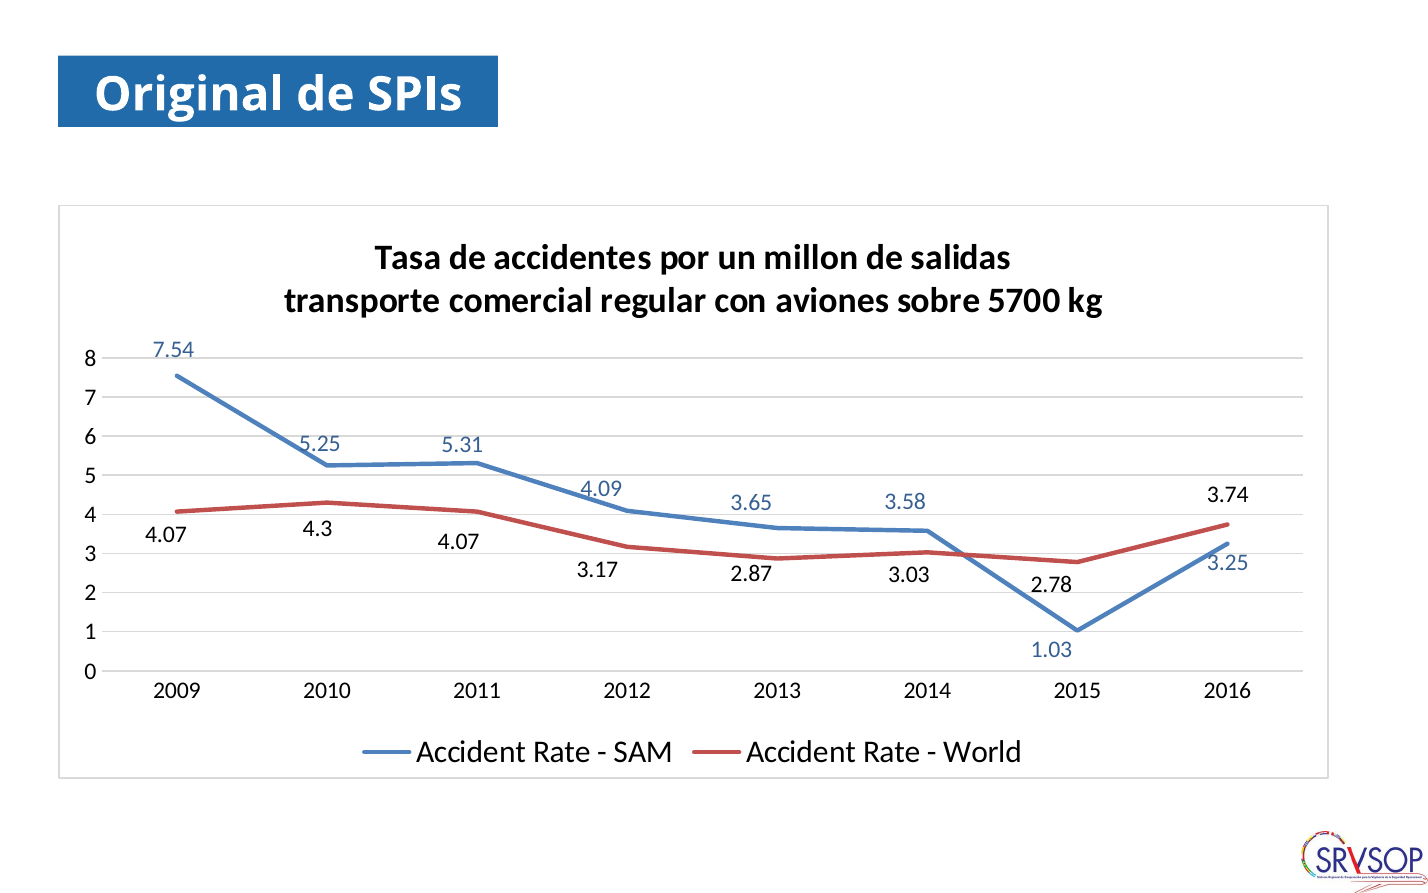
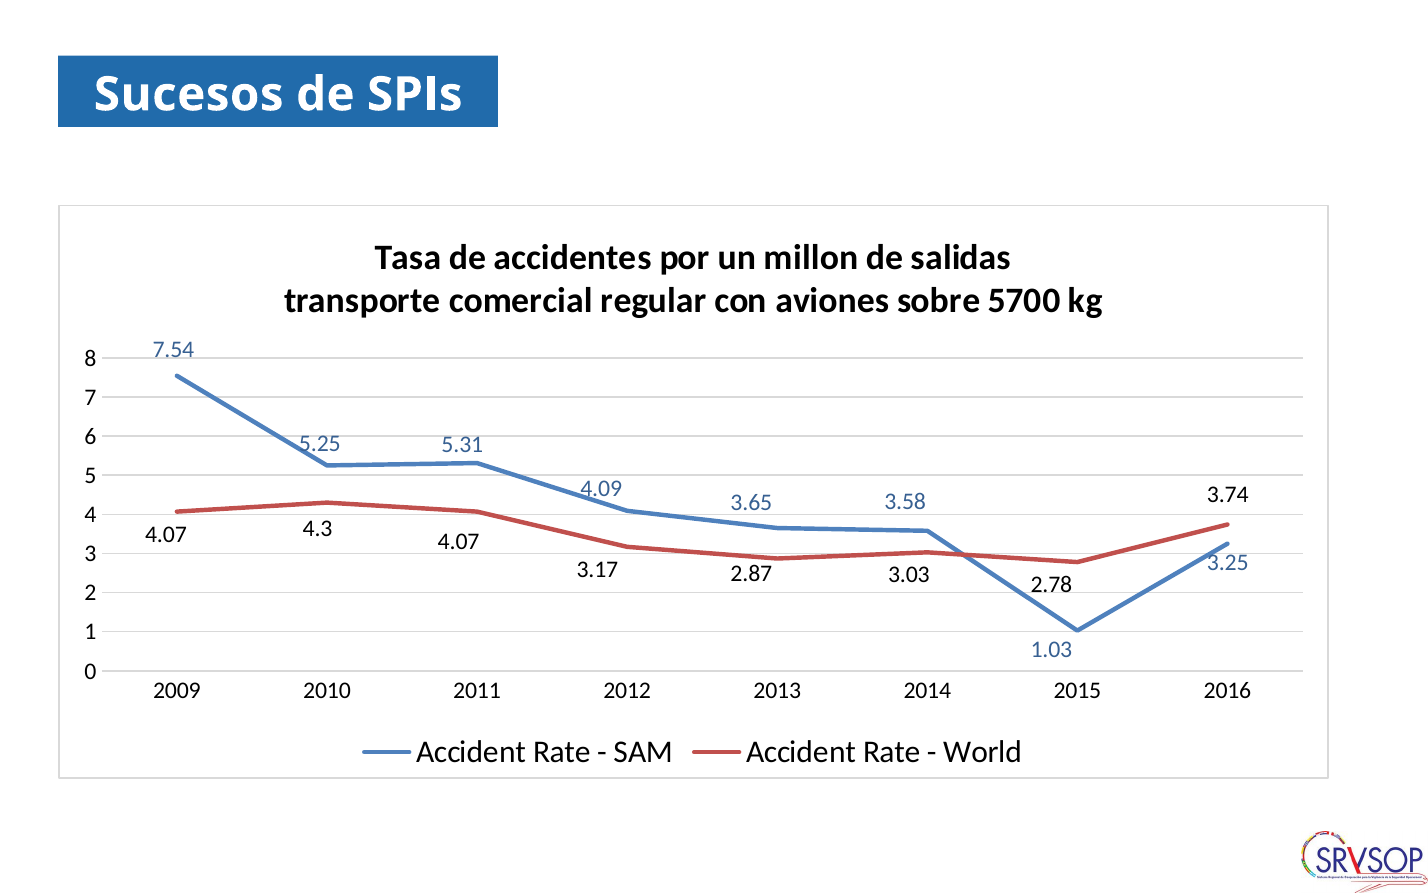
Original: Original -> Sucesos
